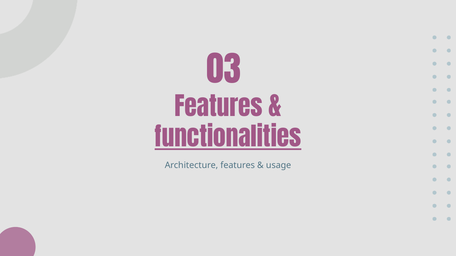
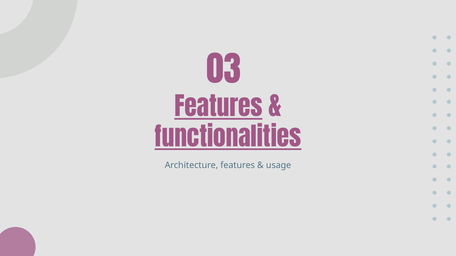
Features at (218, 108) underline: none -> present
